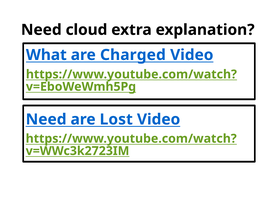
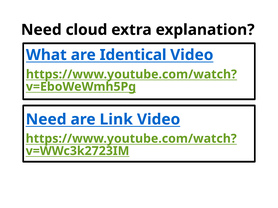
Charged: Charged -> Identical
Lost: Lost -> Link
